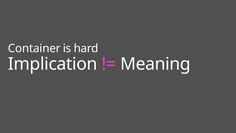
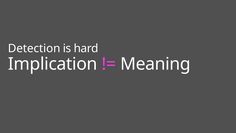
Container: Container -> Detection
